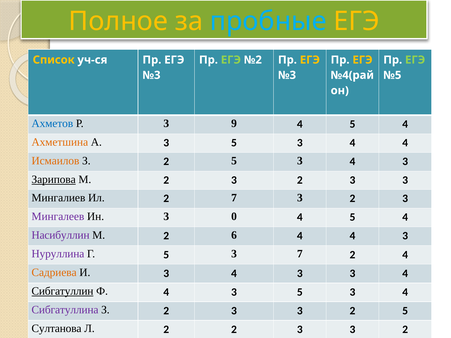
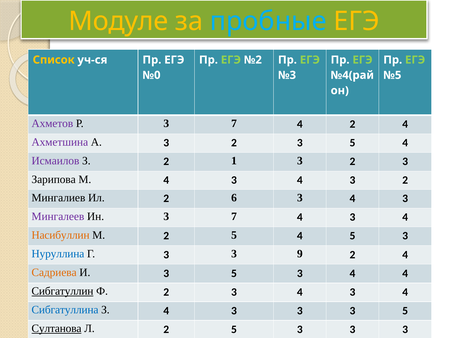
Полное: Полное -> Модуле
ЕГЭ at (310, 60) colour: yellow -> light green
ЕГЭ at (363, 60) colour: yellow -> light green
№3 at (151, 75): №3 -> №0
Ахметов colour: blue -> purple
Р 3 9: 9 -> 7
5 at (352, 124): 5 -> 2
Ахметшина colour: orange -> purple
А 3 5: 5 -> 2
4 at (352, 143): 4 -> 5
Исмаилов colour: orange -> purple
З 2 5: 5 -> 1
4 at (352, 162): 4 -> 2
Зарипова underline: present -> none
2 at (166, 180): 2 -> 4
2 at (300, 180): 2 -> 4
3 at (405, 180): 3 -> 2
2 7: 7 -> 6
2 at (352, 199): 2 -> 4
Ин 3 0: 0 -> 7
5 at (352, 217): 5 -> 3
Насибуллин colour: purple -> orange
М 2 6: 6 -> 5
4 at (352, 236): 4 -> 5
Нуруллина colour: purple -> blue
Г 5: 5 -> 3
3 7: 7 -> 9
И 3 4: 4 -> 5
3 at (352, 274): 3 -> 4
Ф 4: 4 -> 2
5 at (300, 292): 5 -> 4
Сибгатуллина colour: purple -> blue
2 at (166, 311): 2 -> 4
2 at (352, 311): 2 -> 3
Султанова underline: none -> present
Л 2 2: 2 -> 5
2 at (405, 330): 2 -> 3
